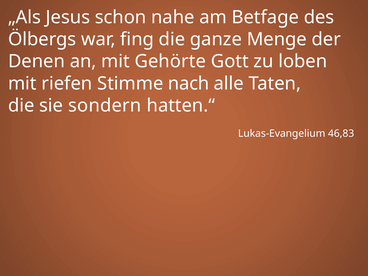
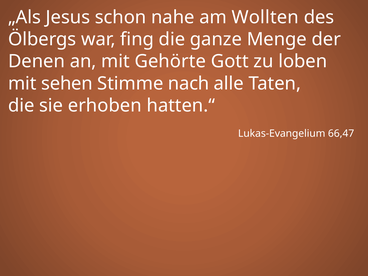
Betfage: Betfage -> Wollten
riefen: riefen -> sehen
sondern: sondern -> erhoben
46,83: 46,83 -> 66,47
